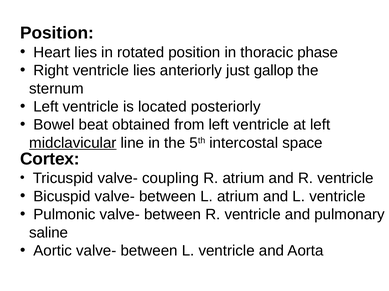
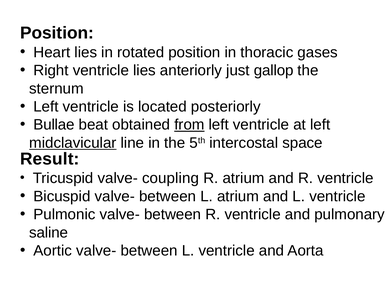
phase: phase -> gases
Bowel: Bowel -> Bullae
from underline: none -> present
Cortex: Cortex -> Result
